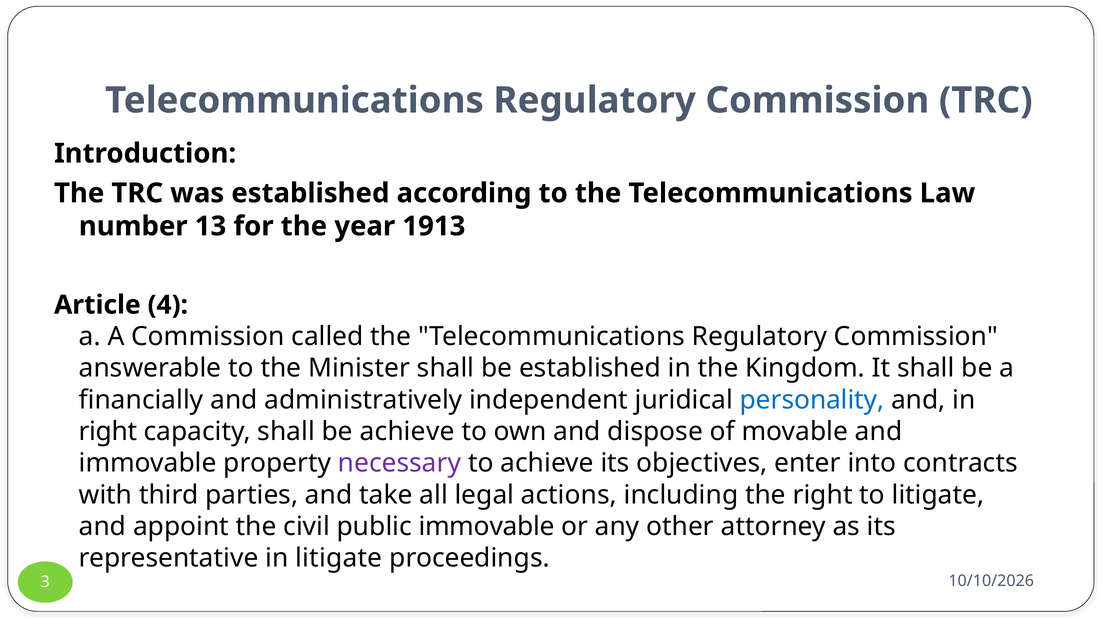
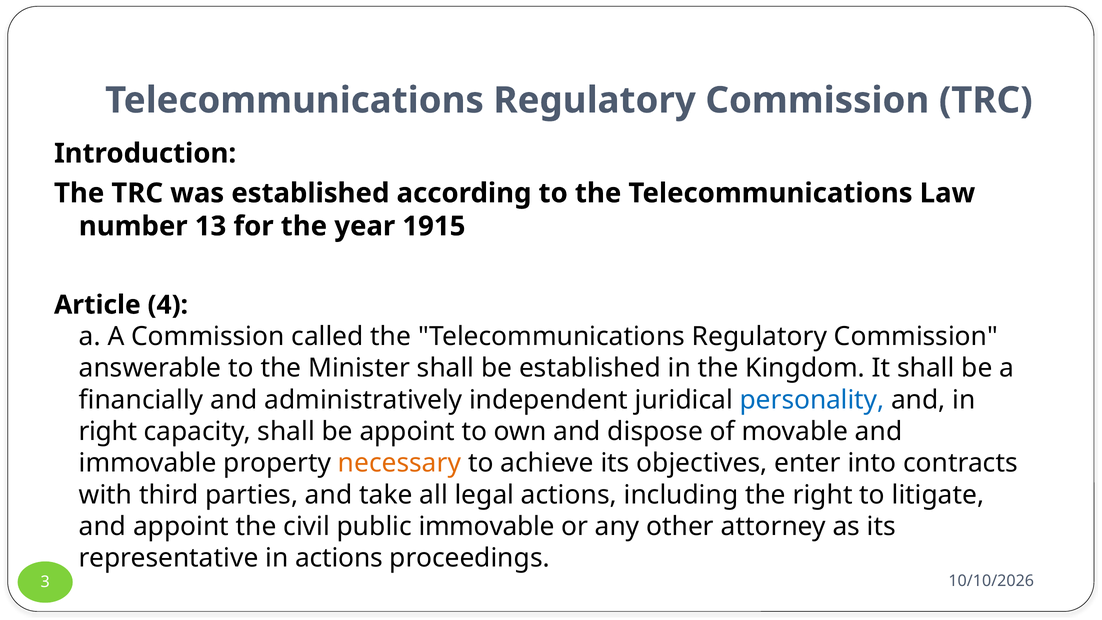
1913: 1913 -> 1915
be achieve: achieve -> appoint
necessary colour: purple -> orange
in litigate: litigate -> actions
